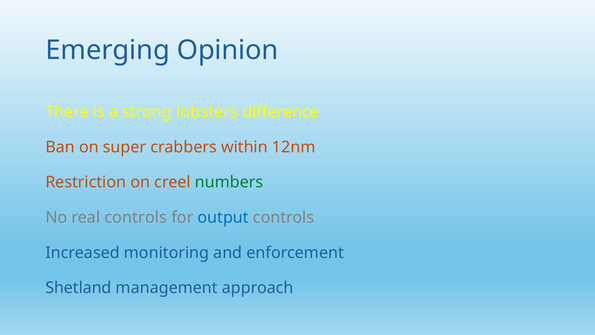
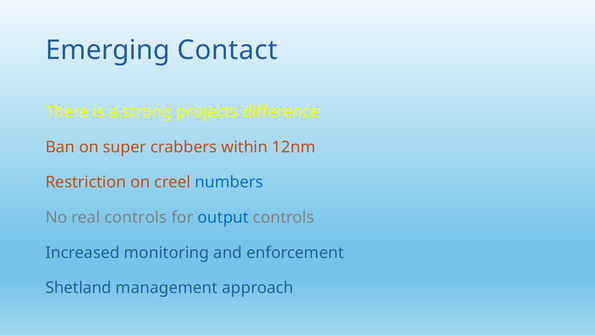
Opinion: Opinion -> Contact
lobsters: lobsters -> projects
numbers colour: green -> blue
